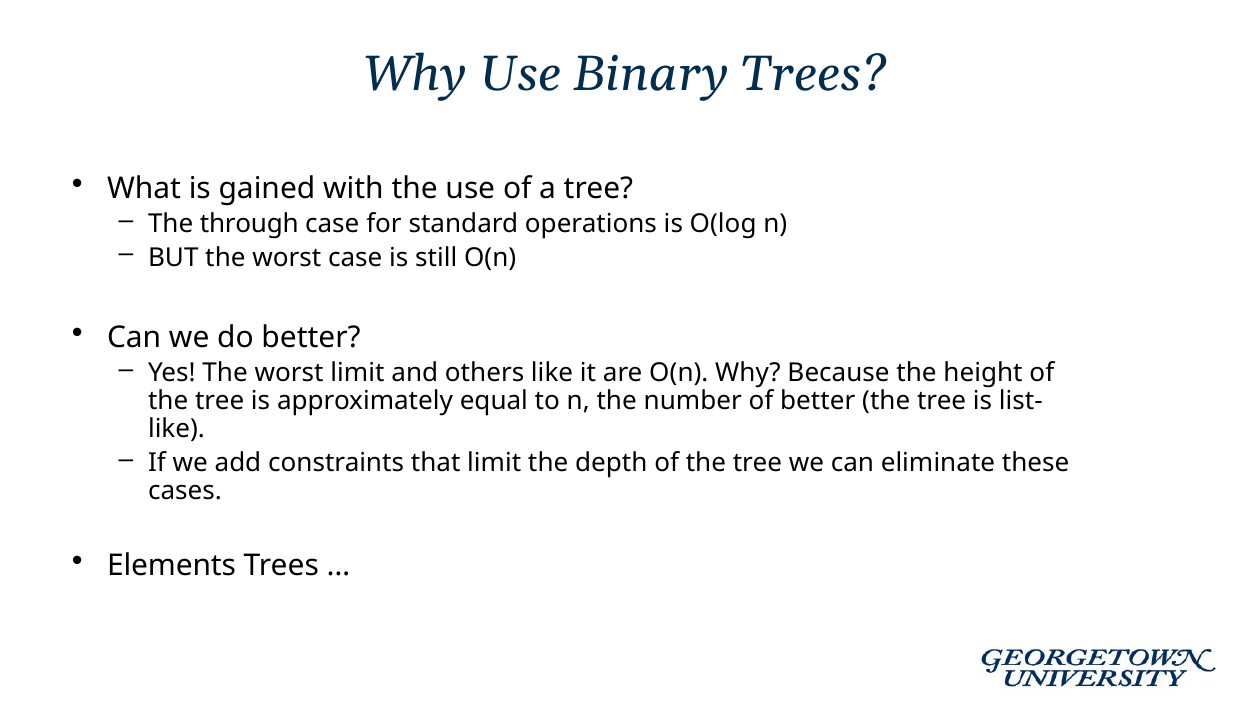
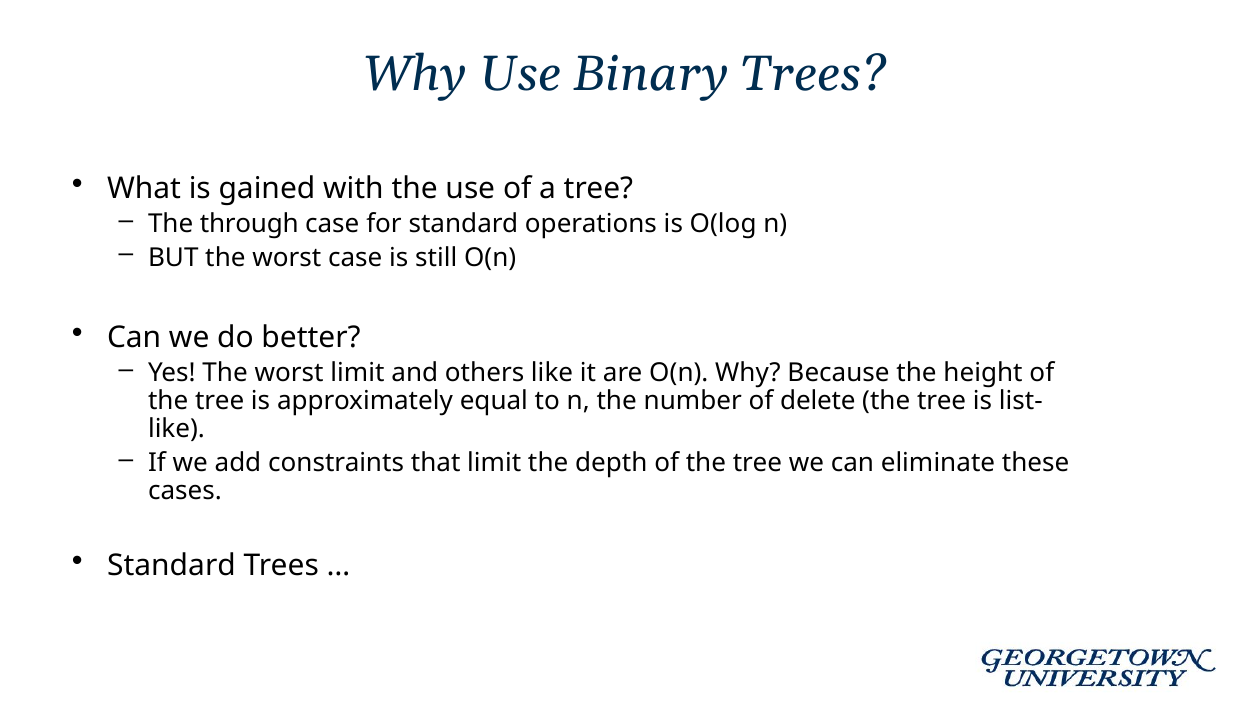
of better: better -> delete
Elements at (172, 565): Elements -> Standard
